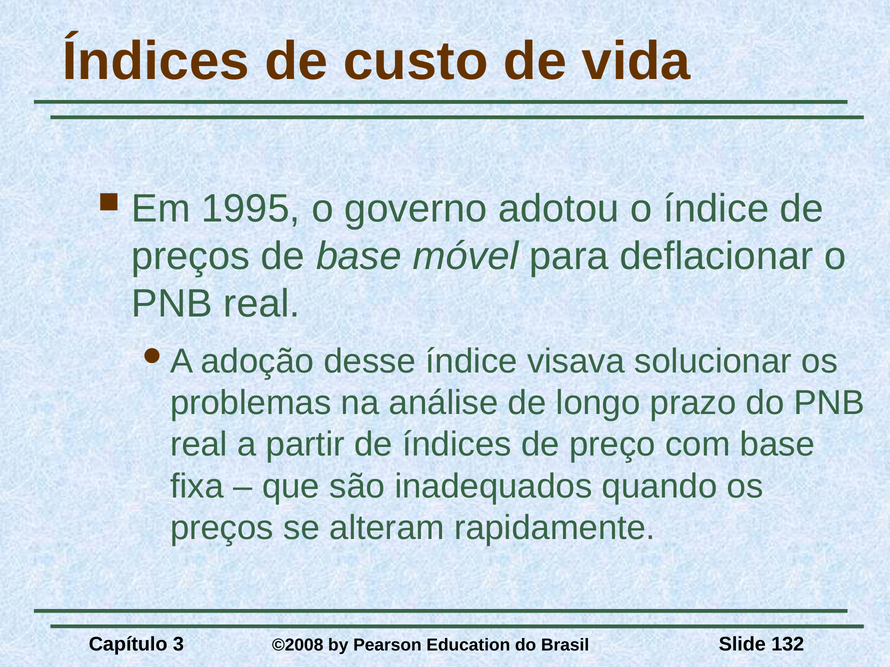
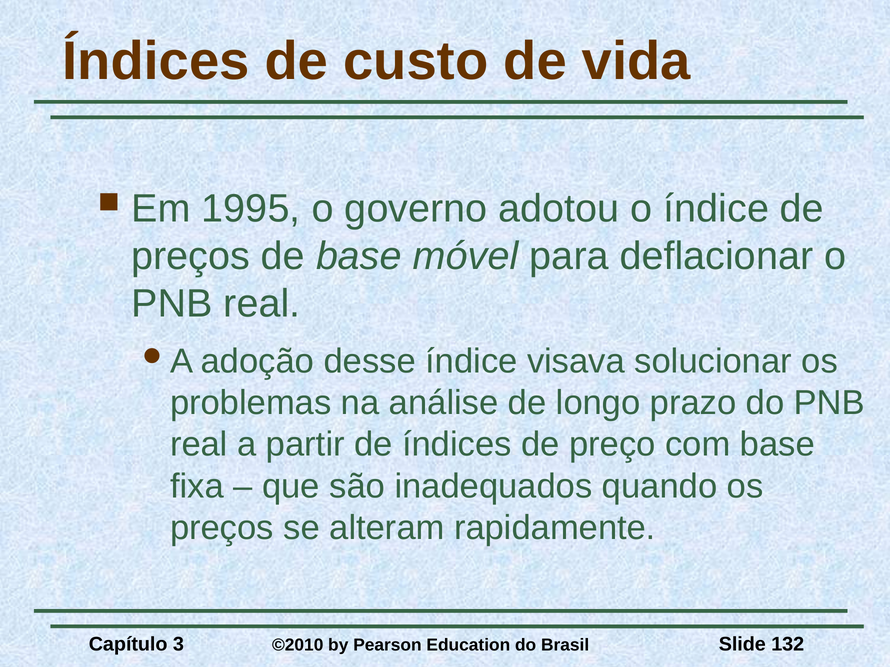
©2008: ©2008 -> ©2010
